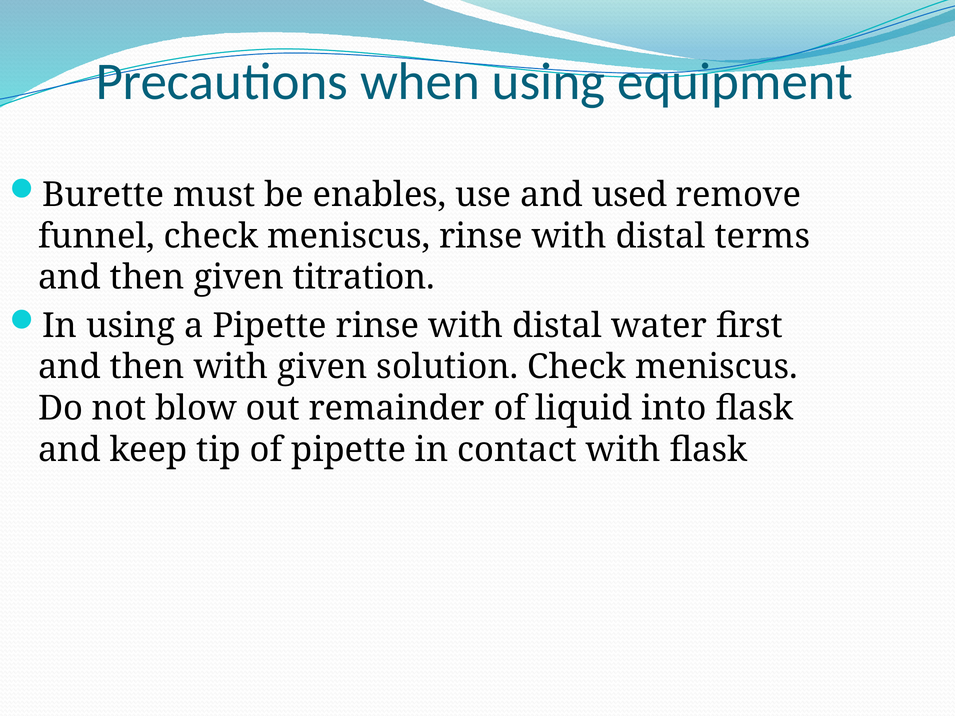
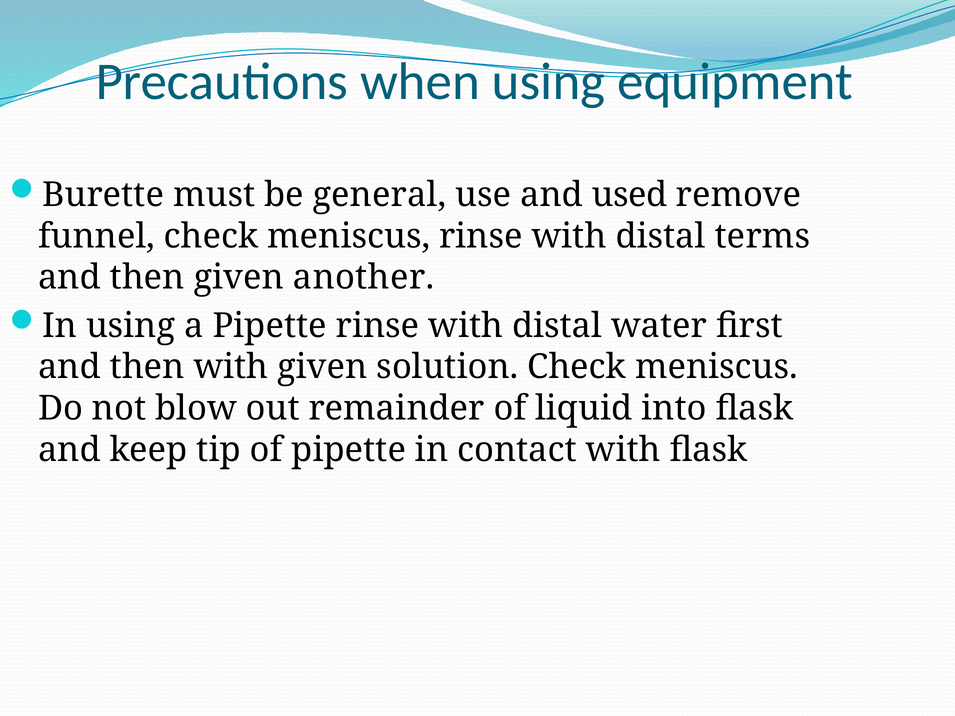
enables: enables -> general
titration: titration -> another
